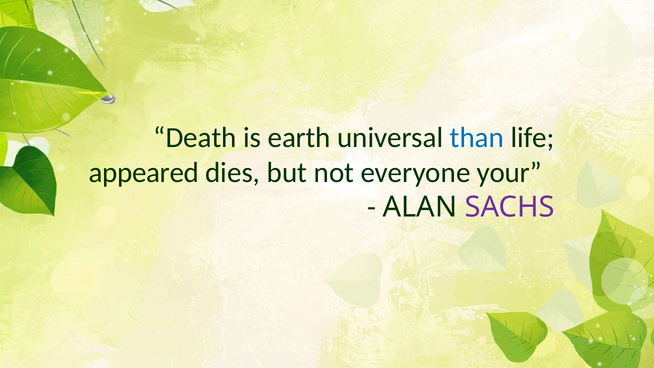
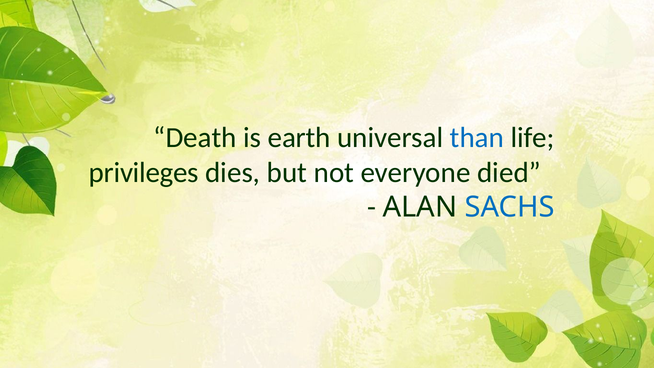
appeared: appeared -> privileges
your: your -> died
SACHS colour: purple -> blue
